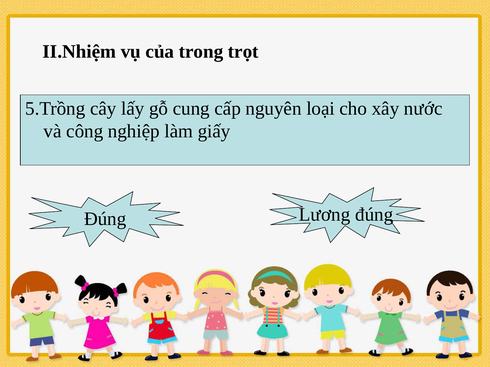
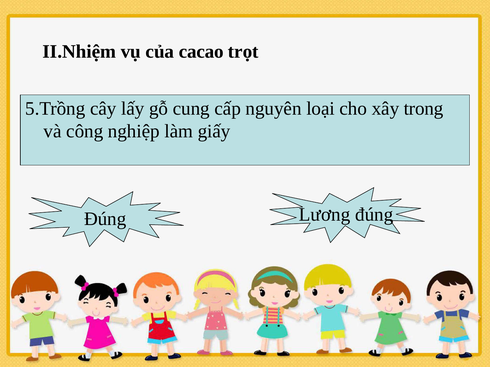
trong: trong -> cacao
nước: nước -> trong
